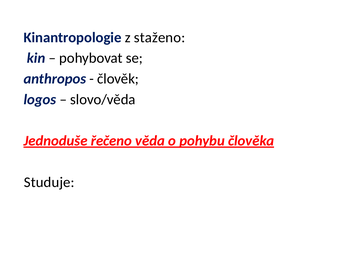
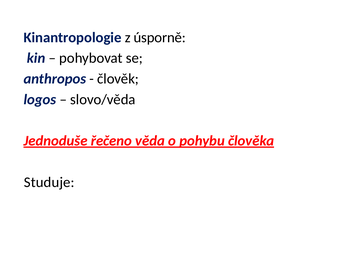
staženo: staženo -> úsporně
